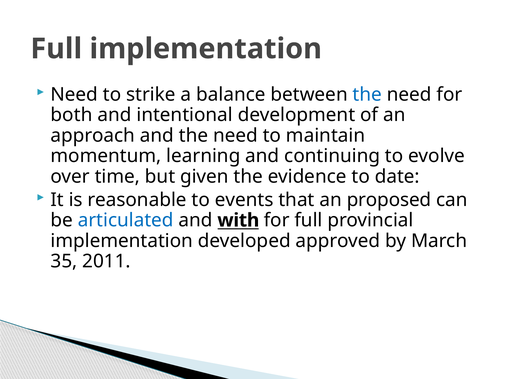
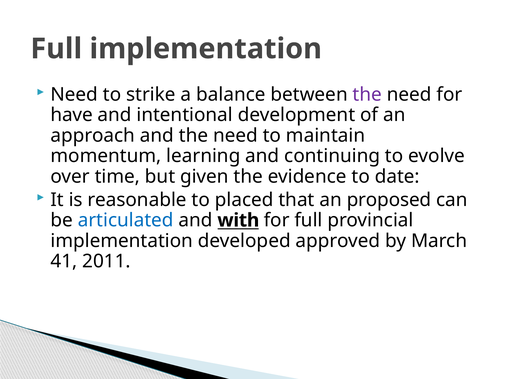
the at (367, 95) colour: blue -> purple
both: both -> have
events: events -> placed
35: 35 -> 41
